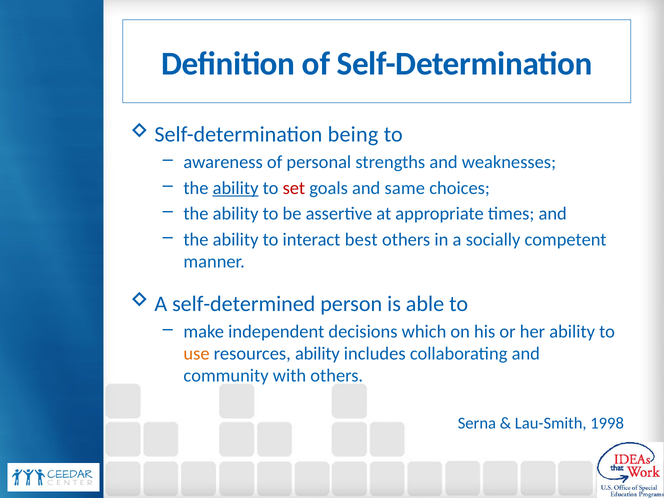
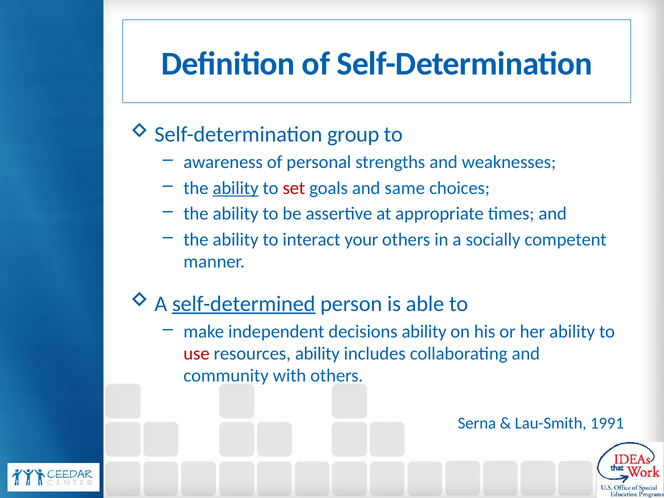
being: being -> group
best: best -> your
self-determined underline: none -> present
decisions which: which -> ability
use colour: orange -> red
1998: 1998 -> 1991
